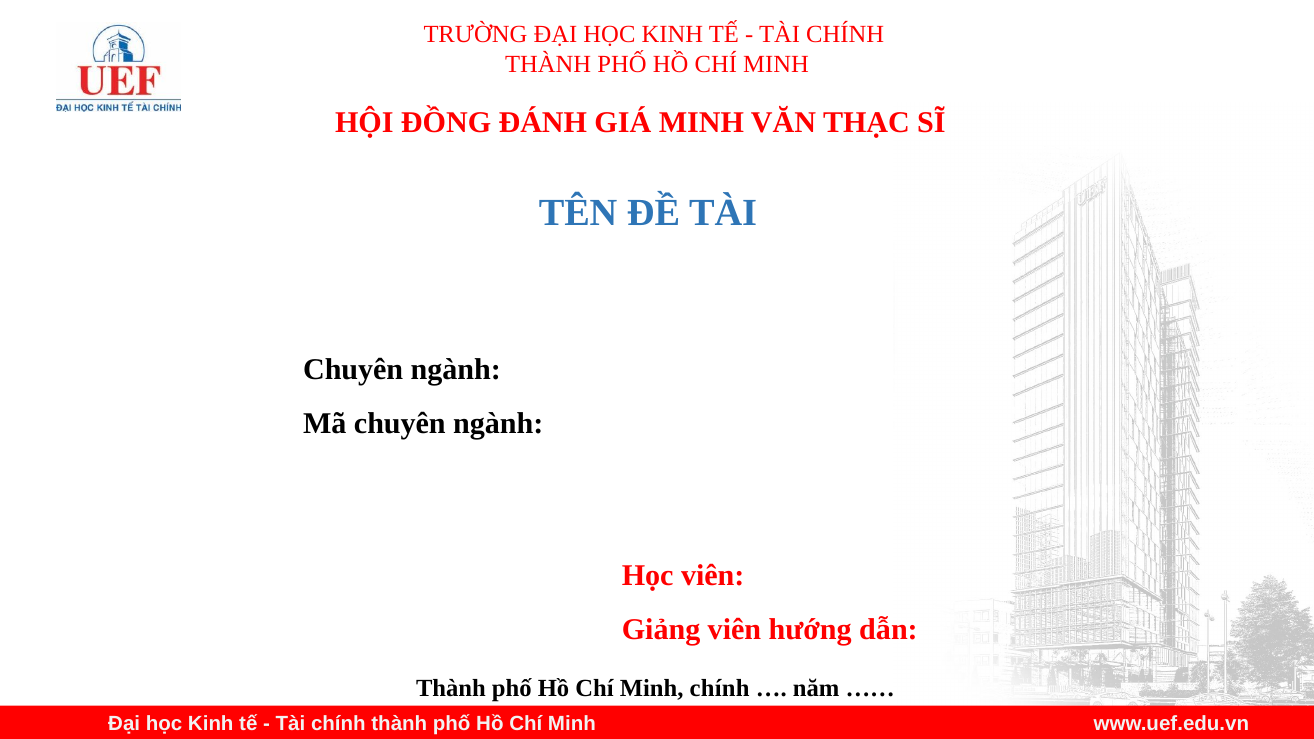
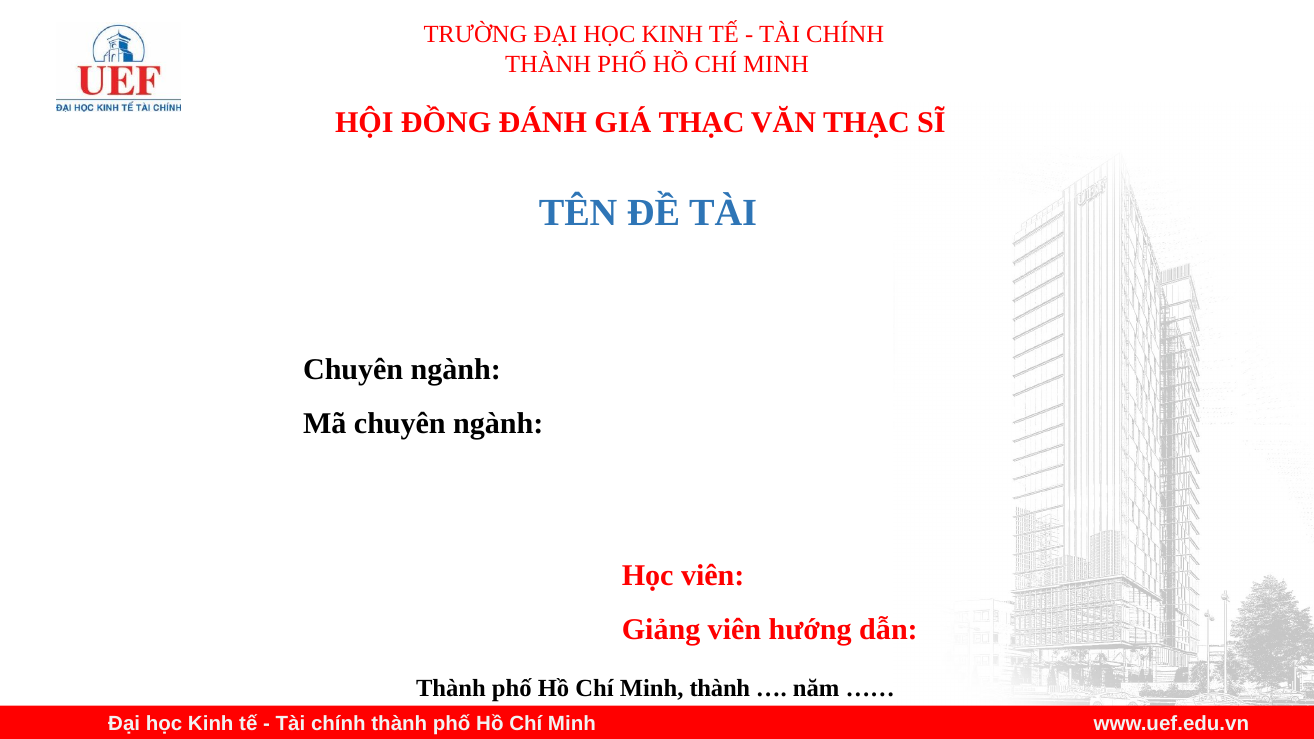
GIÁ MINH: MINH -> THẠC
Minh chính: chính -> thành
